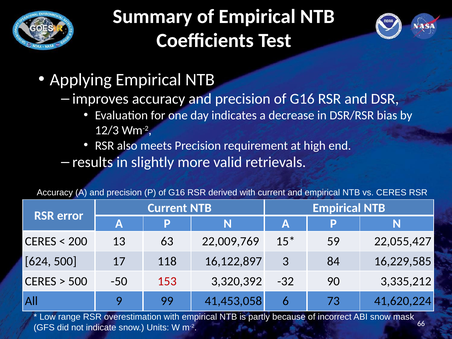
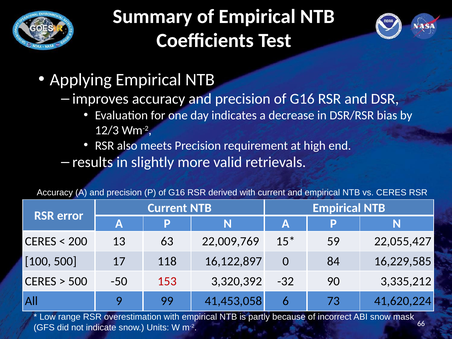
624: 624 -> 100
3: 3 -> 0
